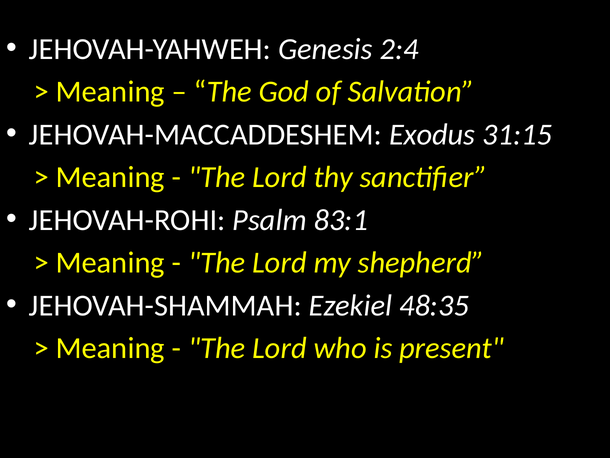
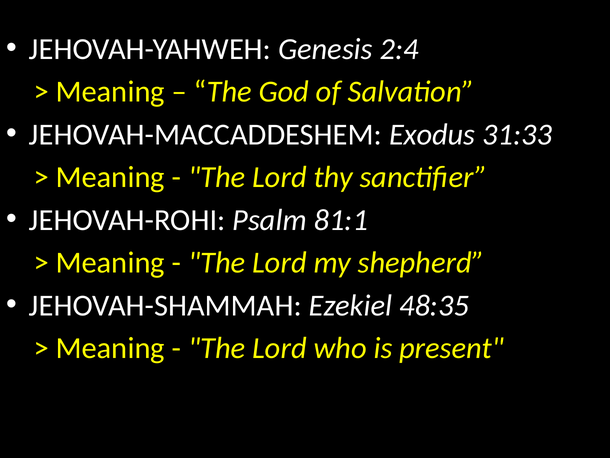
31:15: 31:15 -> 31:33
83:1: 83:1 -> 81:1
